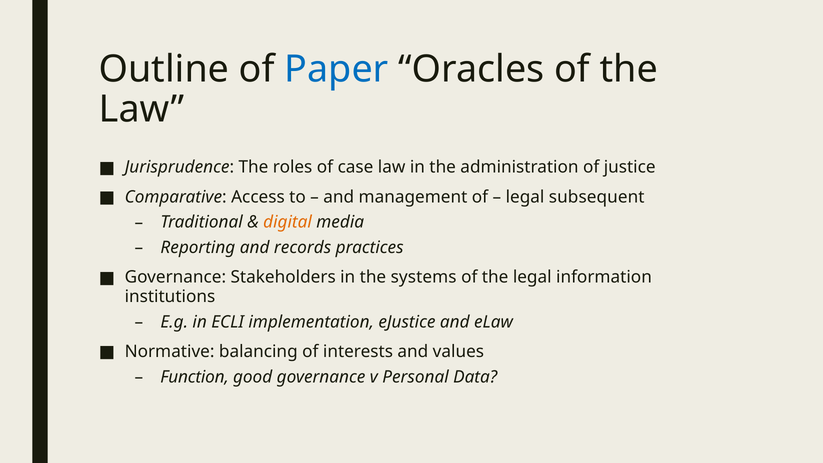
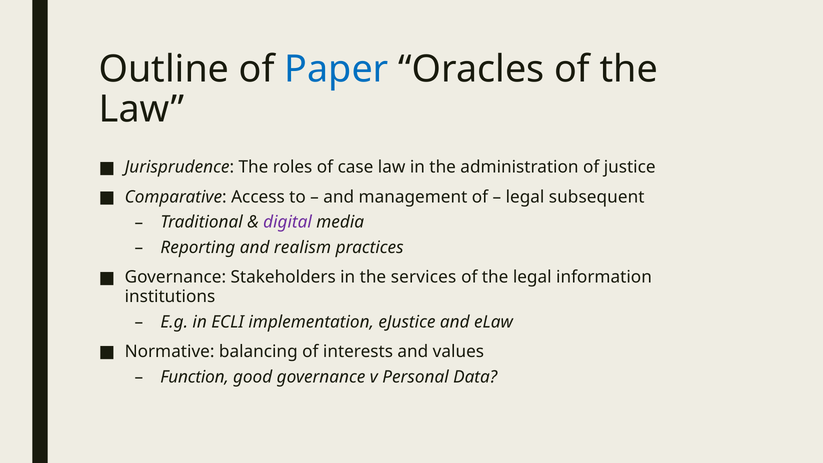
digital colour: orange -> purple
records: records -> realism
systems: systems -> services
